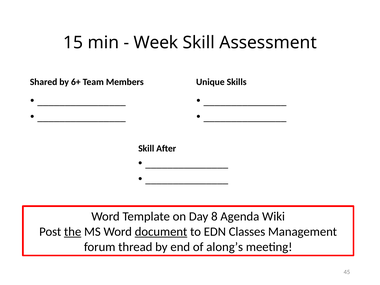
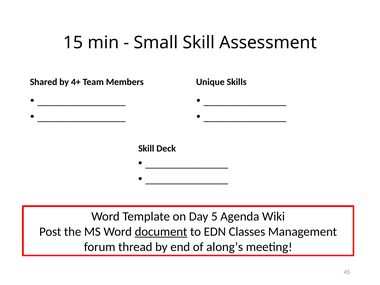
Week: Week -> Small
6+: 6+ -> 4+
After: After -> Deck
8: 8 -> 5
the underline: present -> none
